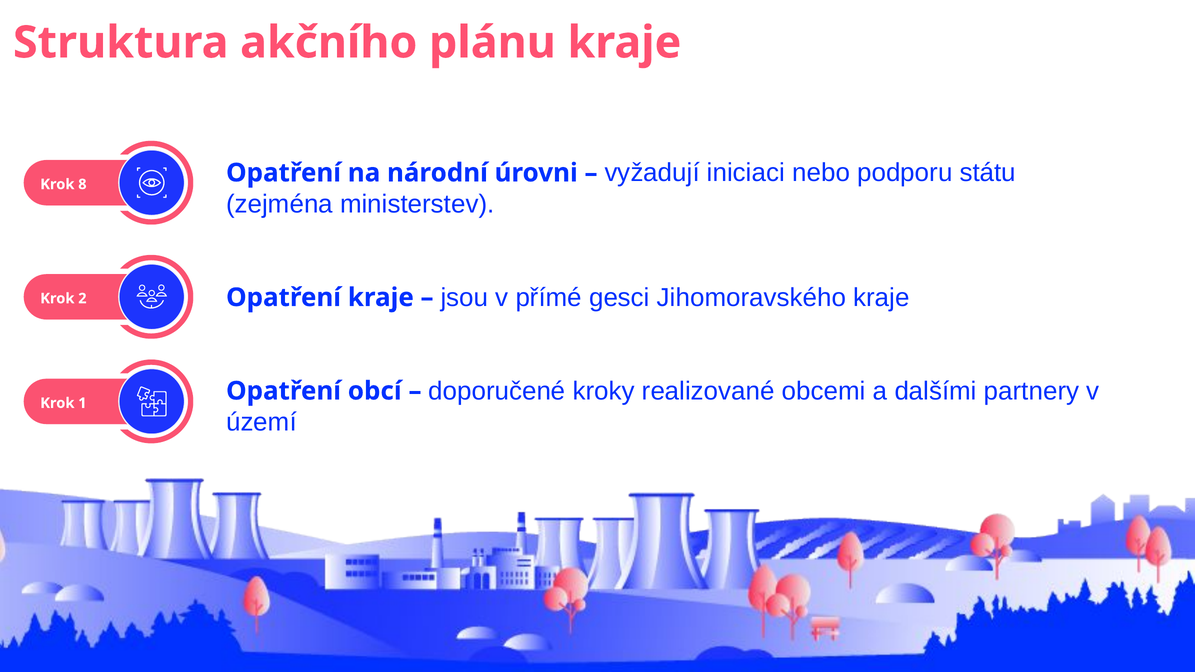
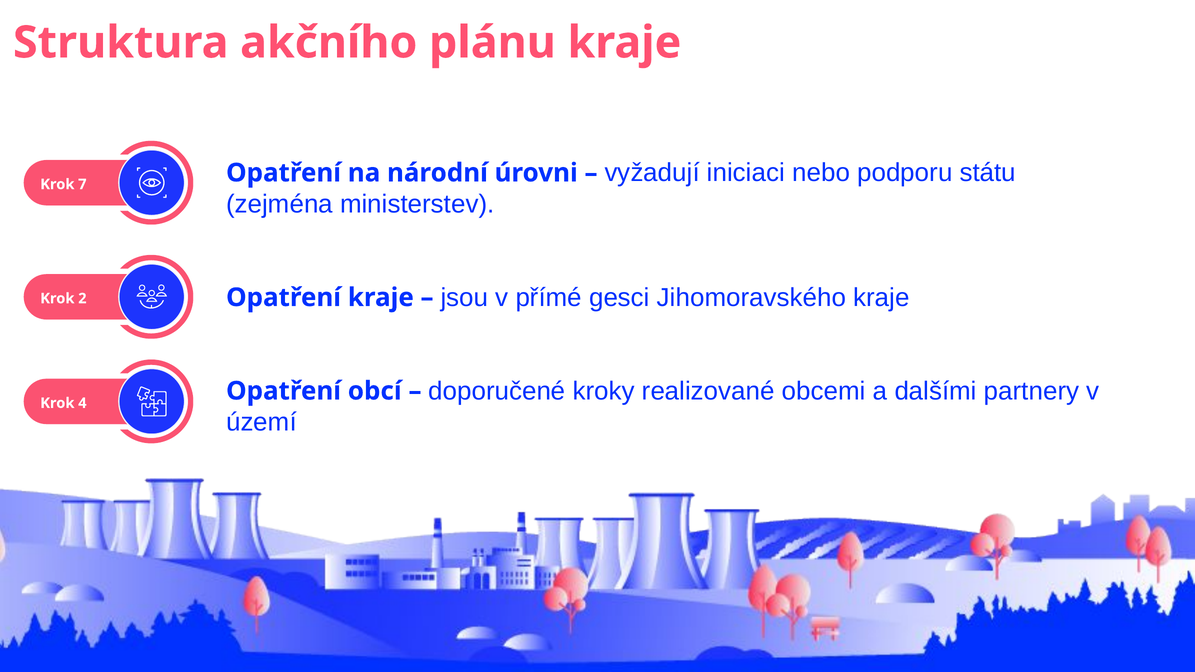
8: 8 -> 7
1: 1 -> 4
